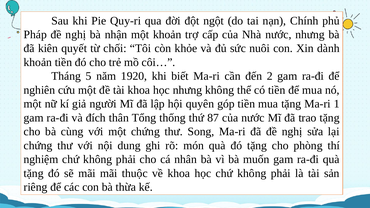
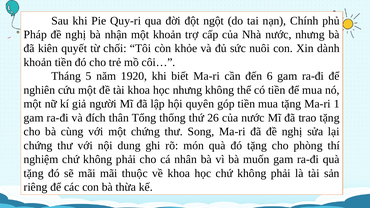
2: 2 -> 6
87: 87 -> 26
